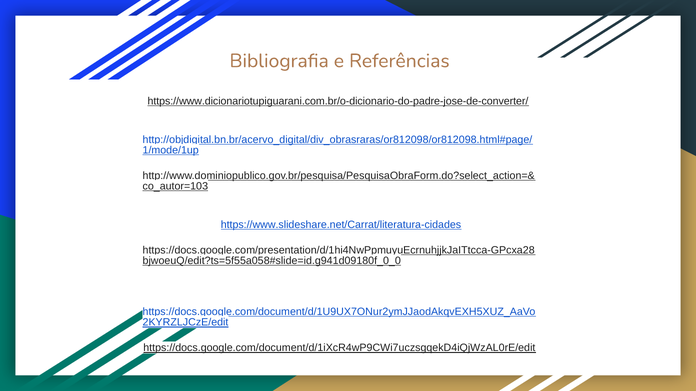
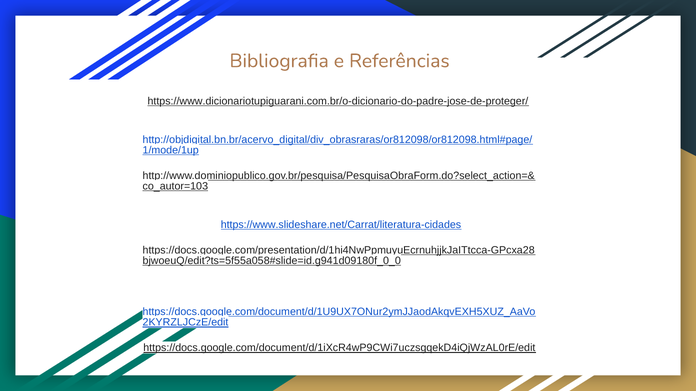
https://www.dicionariotupiguarani.com.br/o-dicionario-do-padre-jose-de-converter/: https://www.dicionariotupiguarani.com.br/o-dicionario-do-padre-jose-de-converter/ -> https://www.dicionariotupiguarani.com.br/o-dicionario-do-padre-jose-de-proteger/
